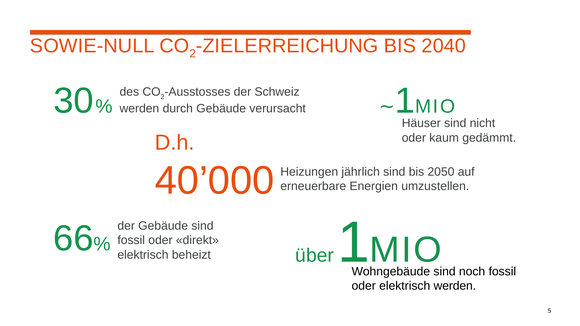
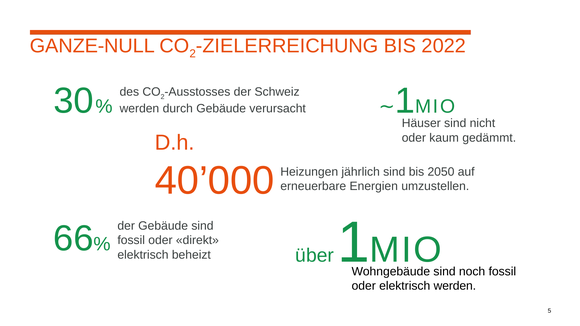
SOWIE-NULL: SOWIE-NULL -> GANZE-NULL
2040: 2040 -> 2022
